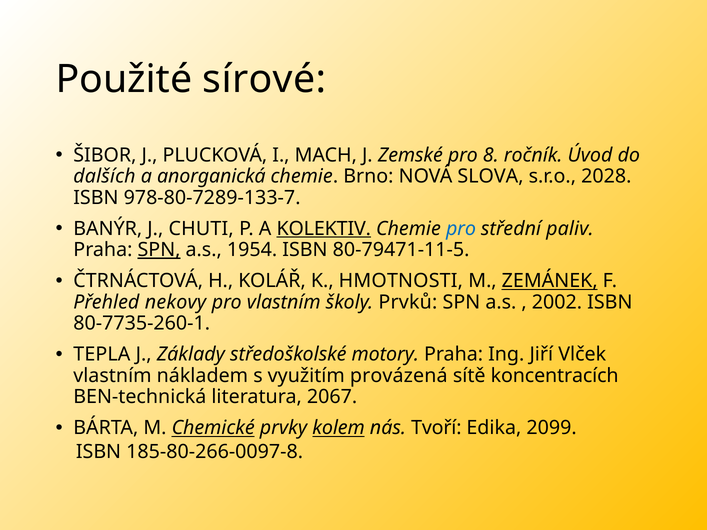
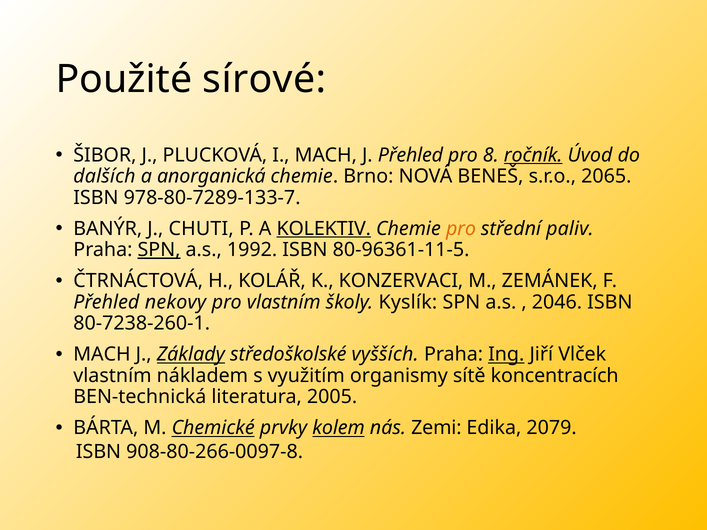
J Zemské: Zemské -> Přehled
ročník underline: none -> present
SLOVA: SLOVA -> BENEŠ
2028: 2028 -> 2065
pro at (461, 229) colour: blue -> orange
1954: 1954 -> 1992
80-79471-11-5: 80-79471-11-5 -> 80-96361-11-5
HMOTNOSTI: HMOTNOSTI -> KONZERVACI
ZEMÁNEK underline: present -> none
Prvků: Prvků -> Kyslík
2002: 2002 -> 2046
80-7735-260-1: 80-7735-260-1 -> 80-7238-260-1
TEPLA at (102, 355): TEPLA -> MACH
Základy underline: none -> present
motory: motory -> vyšších
Ing underline: none -> present
provázená: provázená -> organismy
2067: 2067 -> 2005
Tvoří: Tvoří -> Zemi
2099: 2099 -> 2079
185-80-266-0097-8: 185-80-266-0097-8 -> 908-80-266-0097-8
